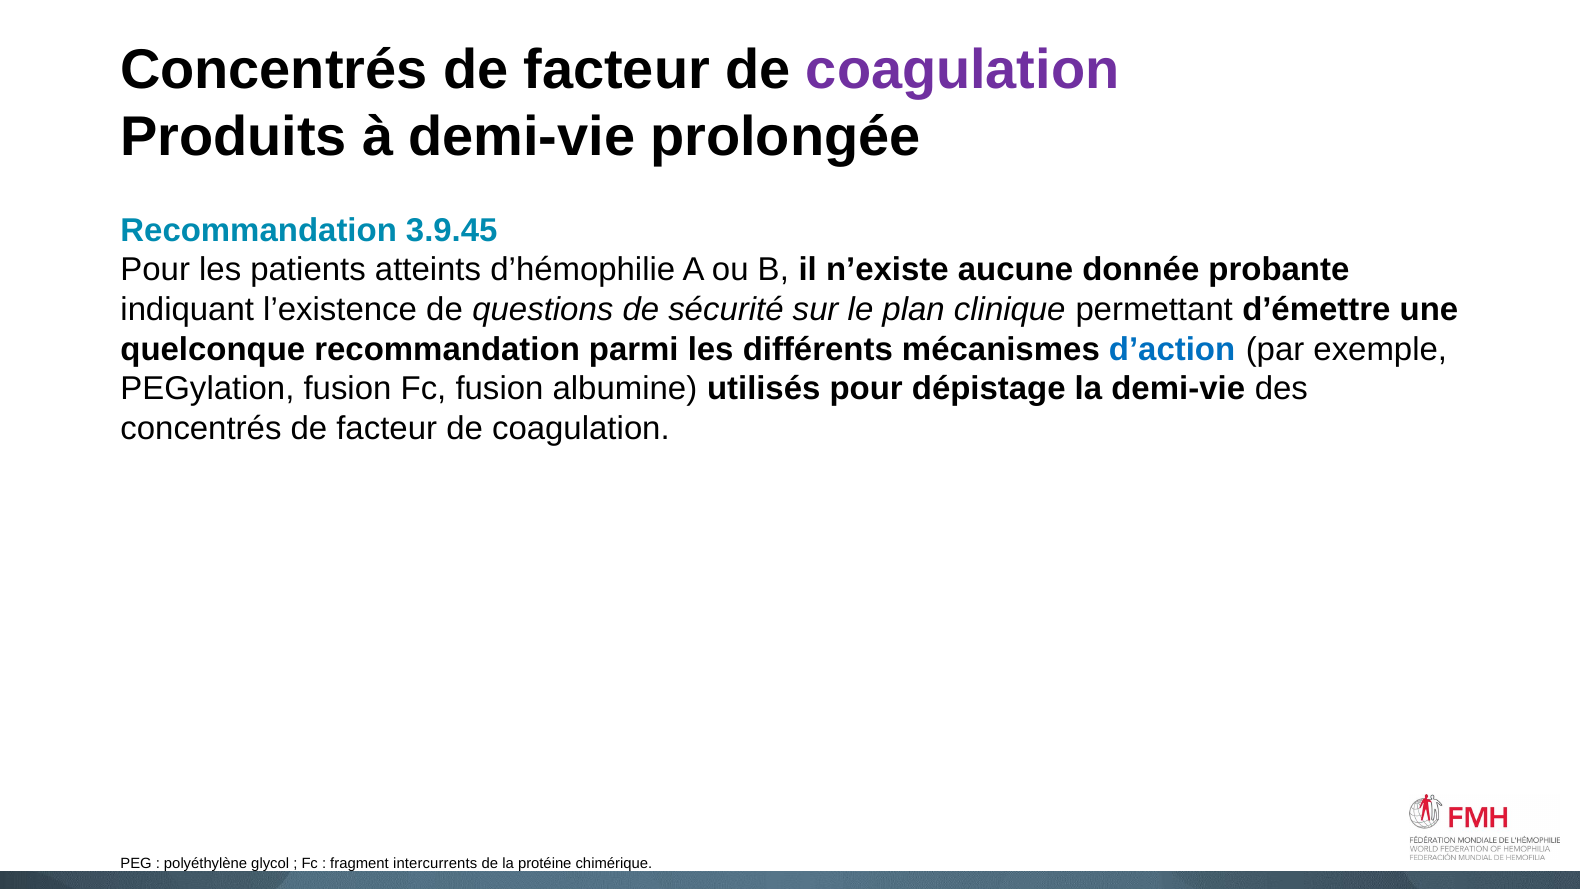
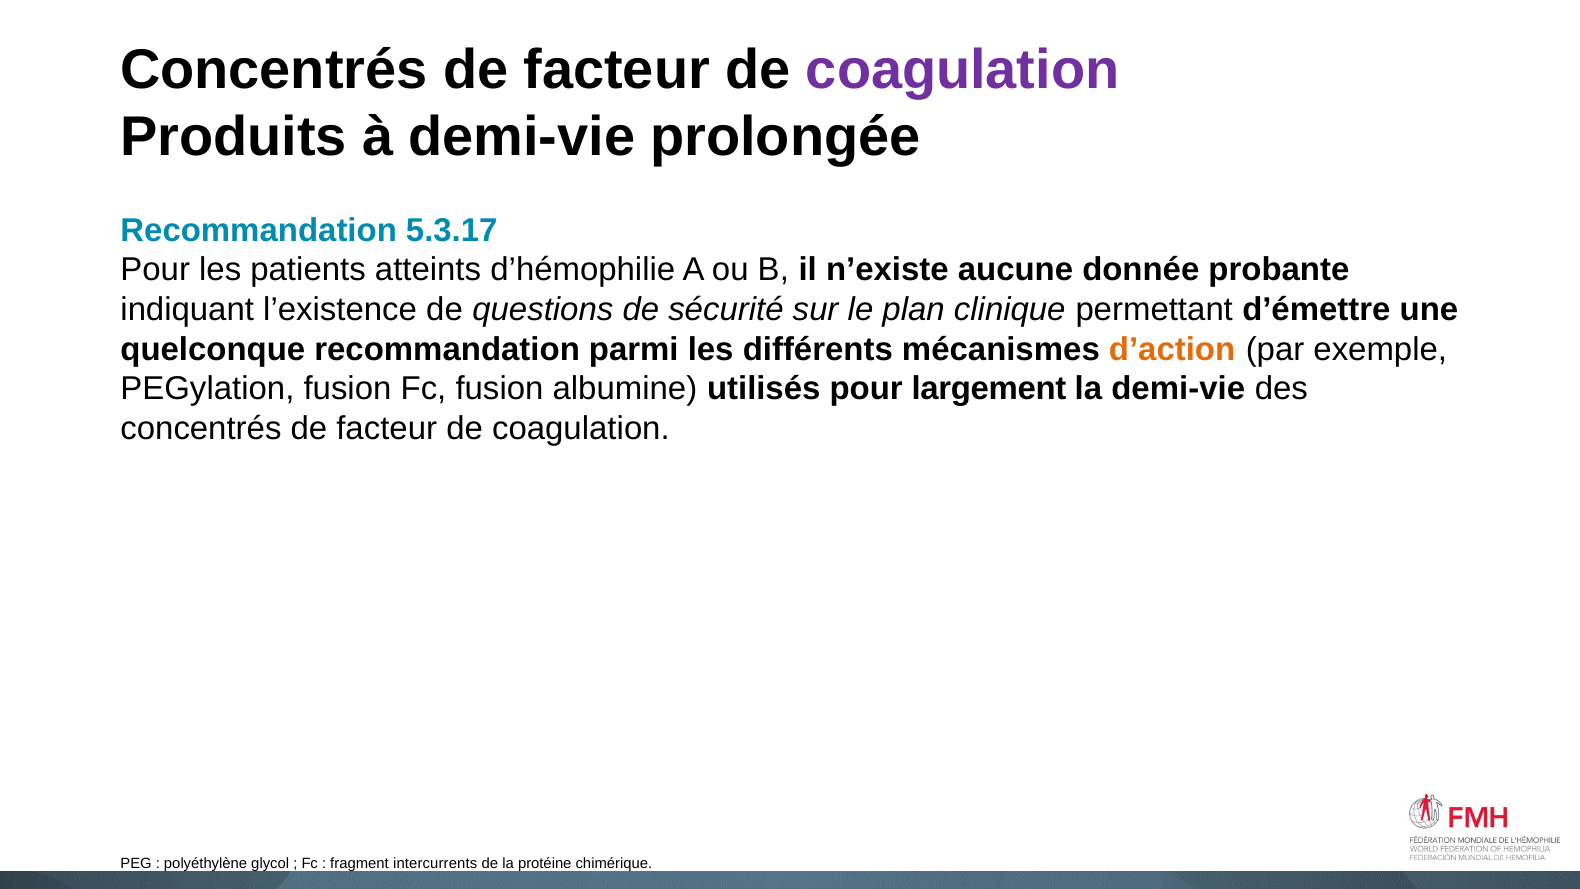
3.9.45: 3.9.45 -> 5.3.17
d’action colour: blue -> orange
dépistage: dépistage -> largement
